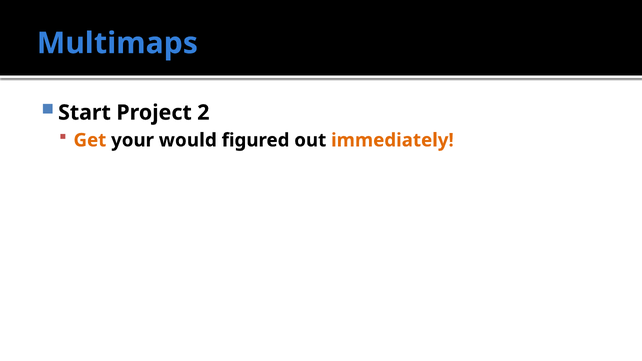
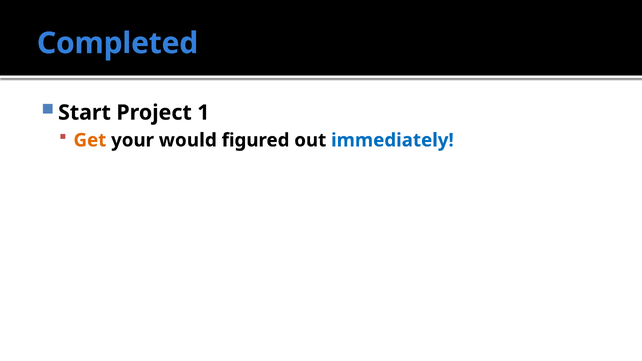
Multimaps: Multimaps -> Completed
2: 2 -> 1
immediately colour: orange -> blue
